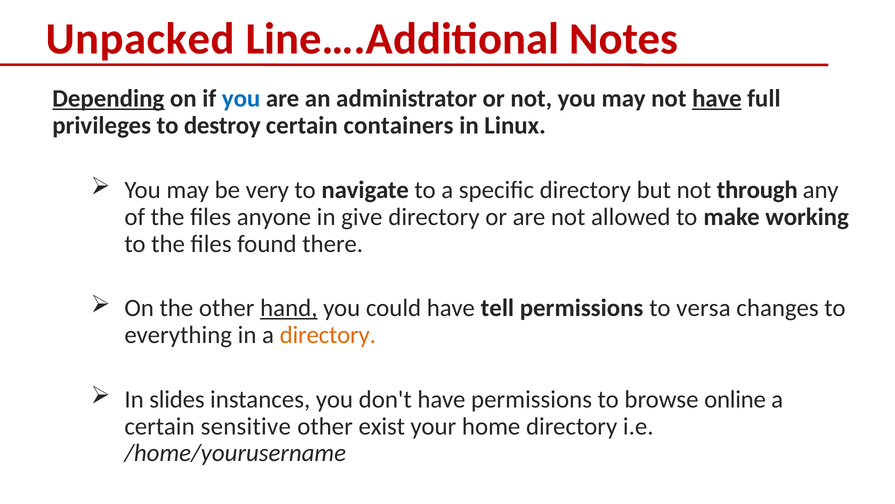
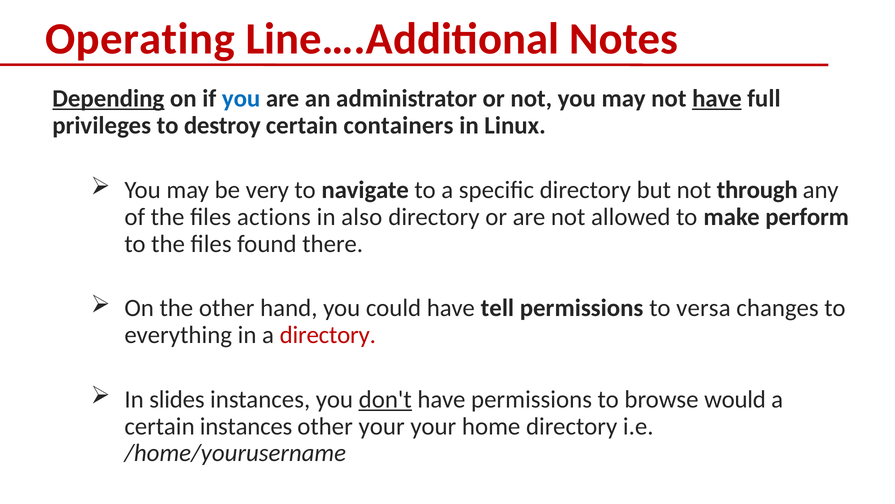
Unpacked: Unpacked -> Operating
anyone: anyone -> actions
give: give -> also
working: working -> perform
hand underline: present -> none
directory at (328, 335) colour: orange -> red
don't underline: none -> present
online: online -> would
certain sensitive: sensitive -> instances
other exist: exist -> your
